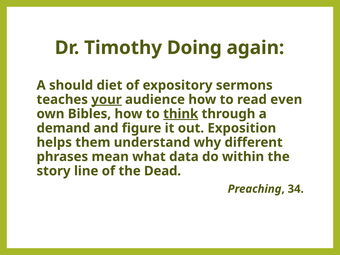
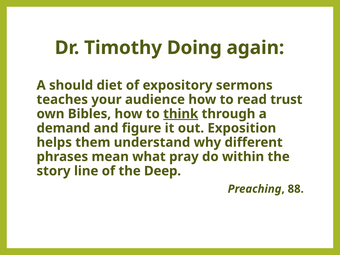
your underline: present -> none
even: even -> trust
data: data -> pray
Dead: Dead -> Deep
34: 34 -> 88
